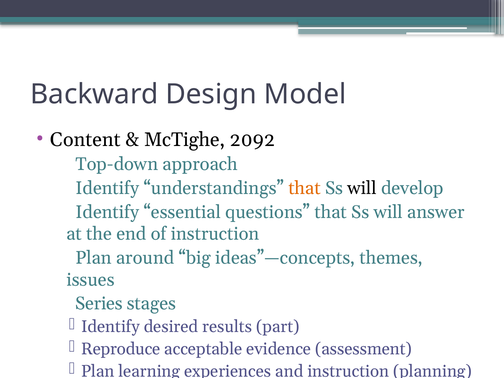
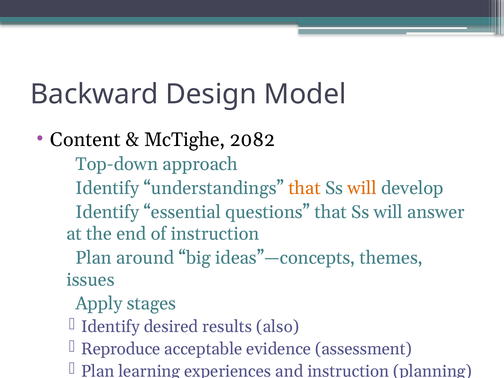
2092: 2092 -> 2082
will at (362, 188) colour: black -> orange
Series: Series -> Apply
part: part -> also
